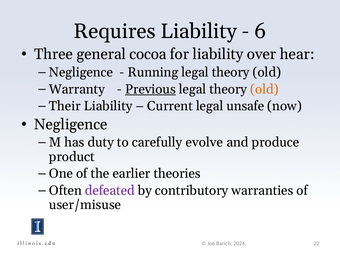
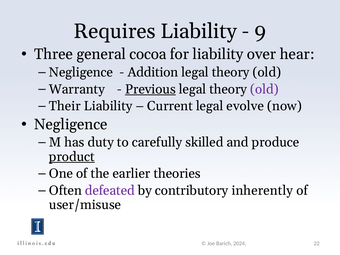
6: 6 -> 9
Running: Running -> Addition
old at (264, 89) colour: orange -> purple
unsafe: unsafe -> evolve
evolve: evolve -> skilled
product underline: none -> present
warranties: warranties -> inherently
